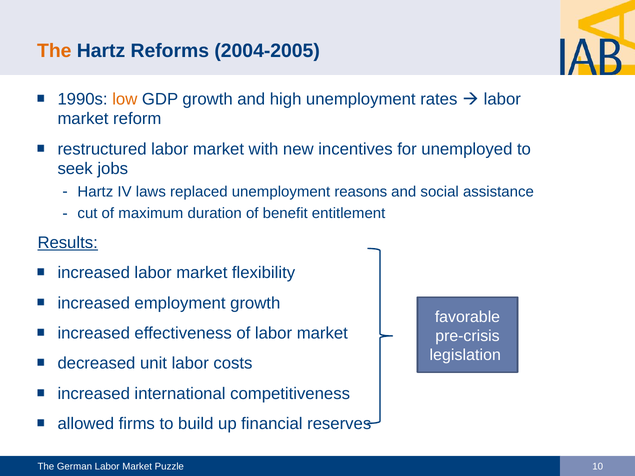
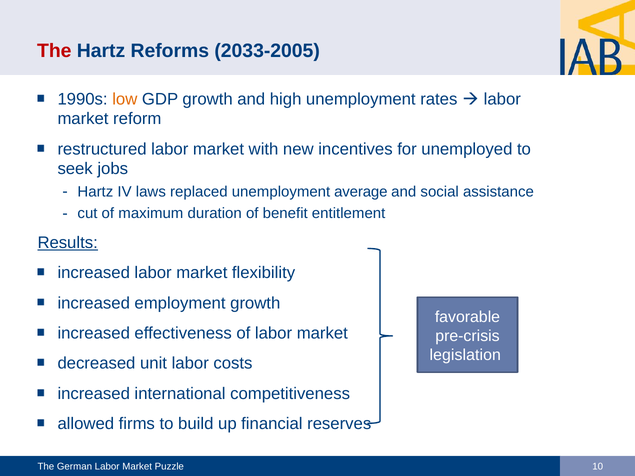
The at (54, 51) colour: orange -> red
2004-2005: 2004-2005 -> 2033-2005
reasons: reasons -> average
